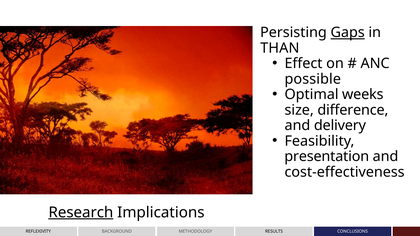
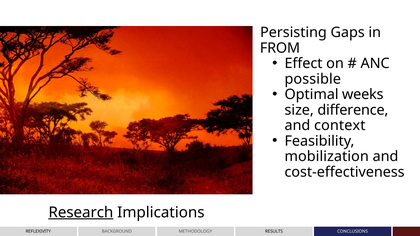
Gaps underline: present -> none
THAN: THAN -> FROM
delivery: delivery -> context
presentation: presentation -> mobilization
